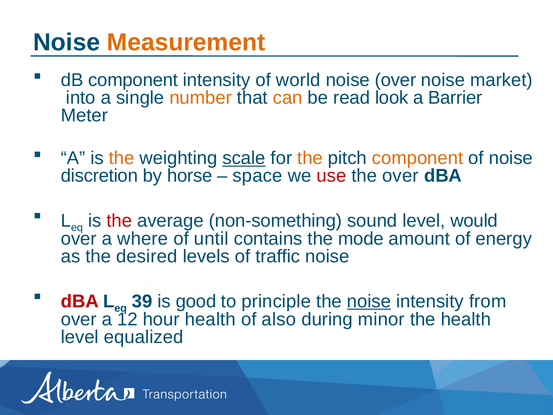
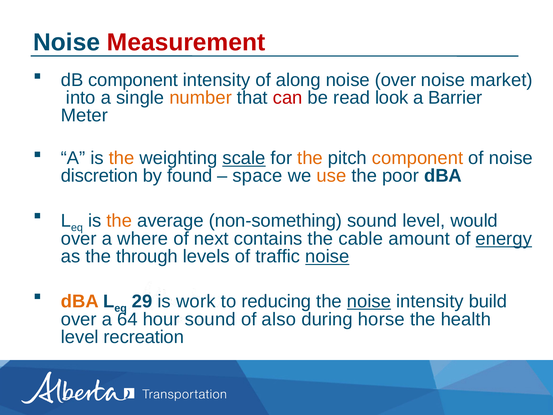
Measurement colour: orange -> red
world: world -> along
can colour: orange -> red
horse: horse -> found
use colour: red -> orange
the over: over -> poor
the at (119, 220) colour: red -> orange
until: until -> next
mode: mode -> cable
energy underline: none -> present
desired: desired -> through
noise at (327, 256) underline: none -> present
dBA at (80, 301) colour: red -> orange
39: 39 -> 29
good: good -> work
principle: principle -> reducing
from: from -> build
12: 12 -> 64
hour health: health -> sound
minor: minor -> horse
equalized: equalized -> recreation
